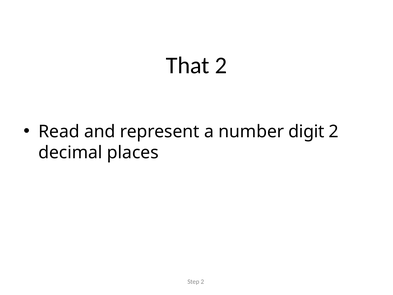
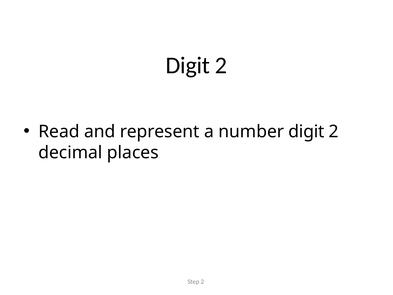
That at (188, 66): That -> Digit
